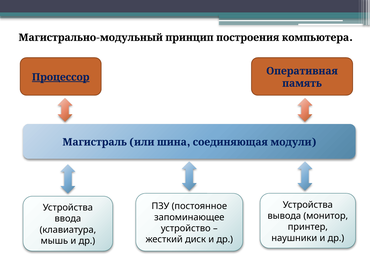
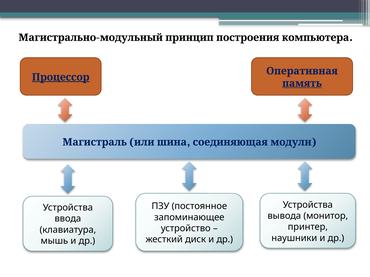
память underline: none -> present
